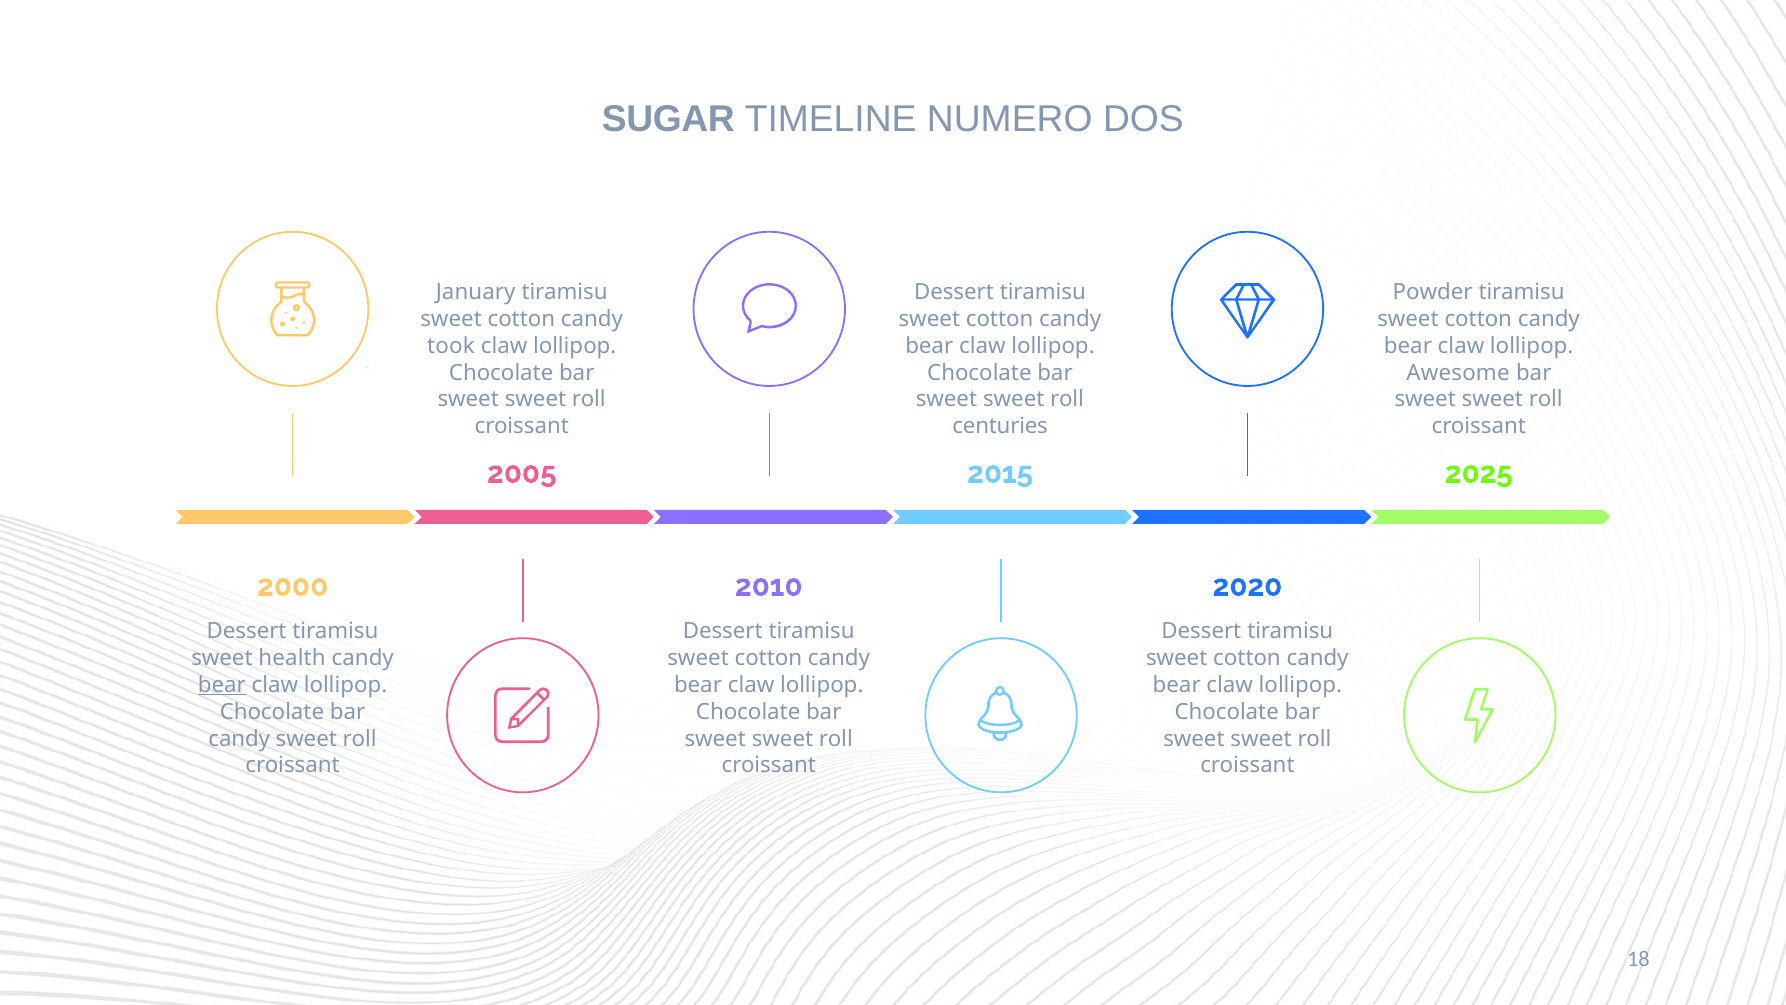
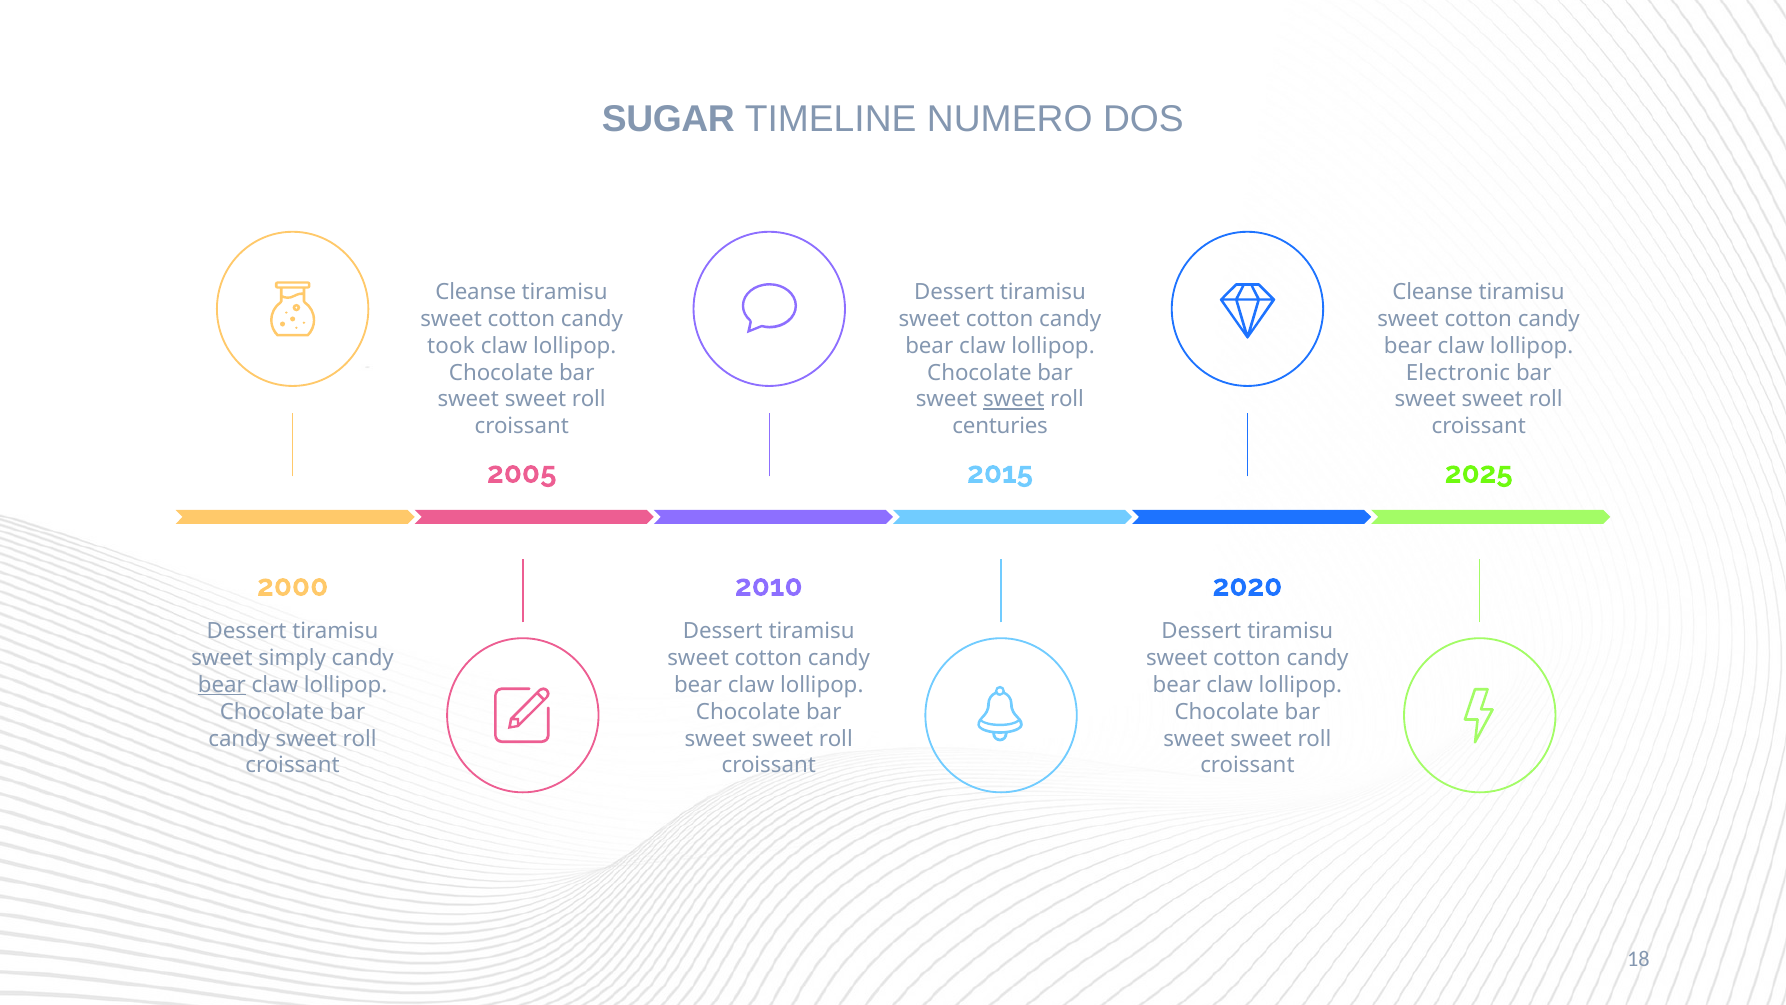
January at (476, 292): January -> Cleanse
Powder at (1433, 292): Powder -> Cleanse
Awesome: Awesome -> Electronic
sweet at (1014, 399) underline: none -> present
health: health -> simply
